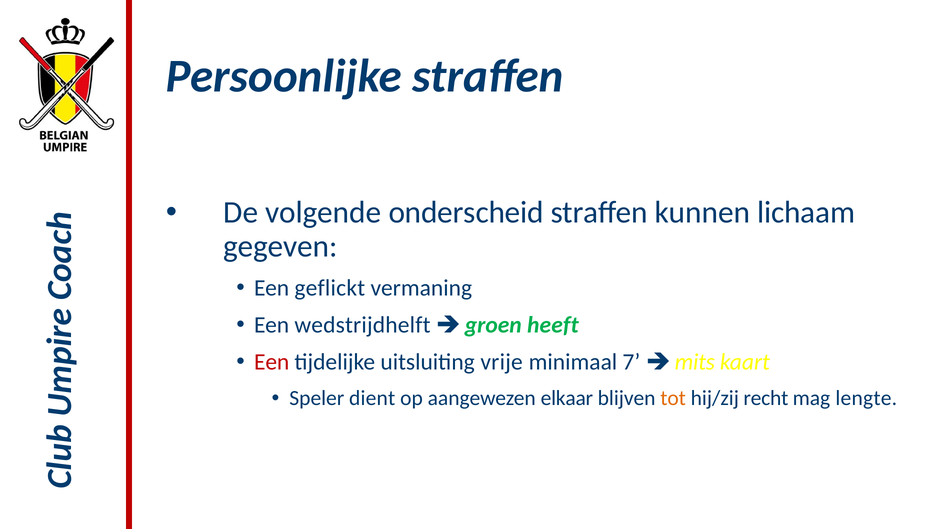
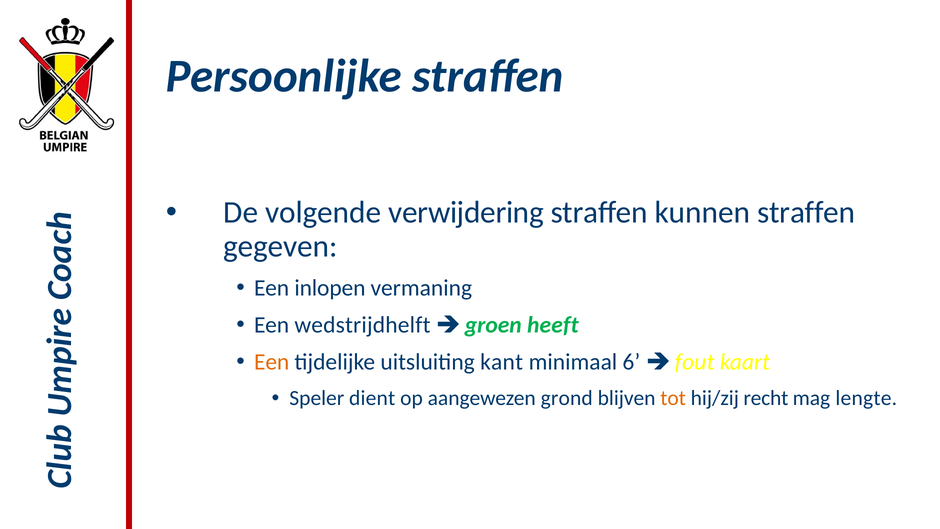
onderscheid: onderscheid -> verwijdering
kunnen lichaam: lichaam -> straffen
geflickt: geflickt -> inlopen
Een at (272, 362) colour: red -> orange
vrije: vrije -> kant
7: 7 -> 6
mits: mits -> fout
elkaar: elkaar -> grond
